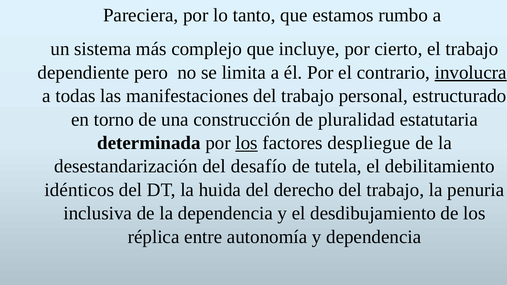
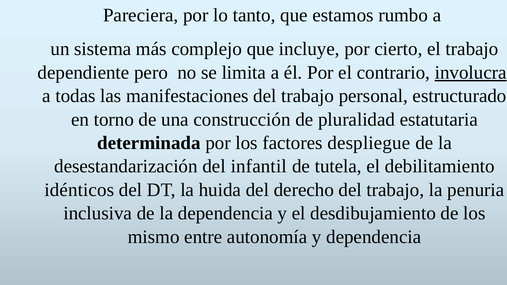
los at (247, 143) underline: present -> none
desafío: desafío -> infantil
réplica: réplica -> mismo
